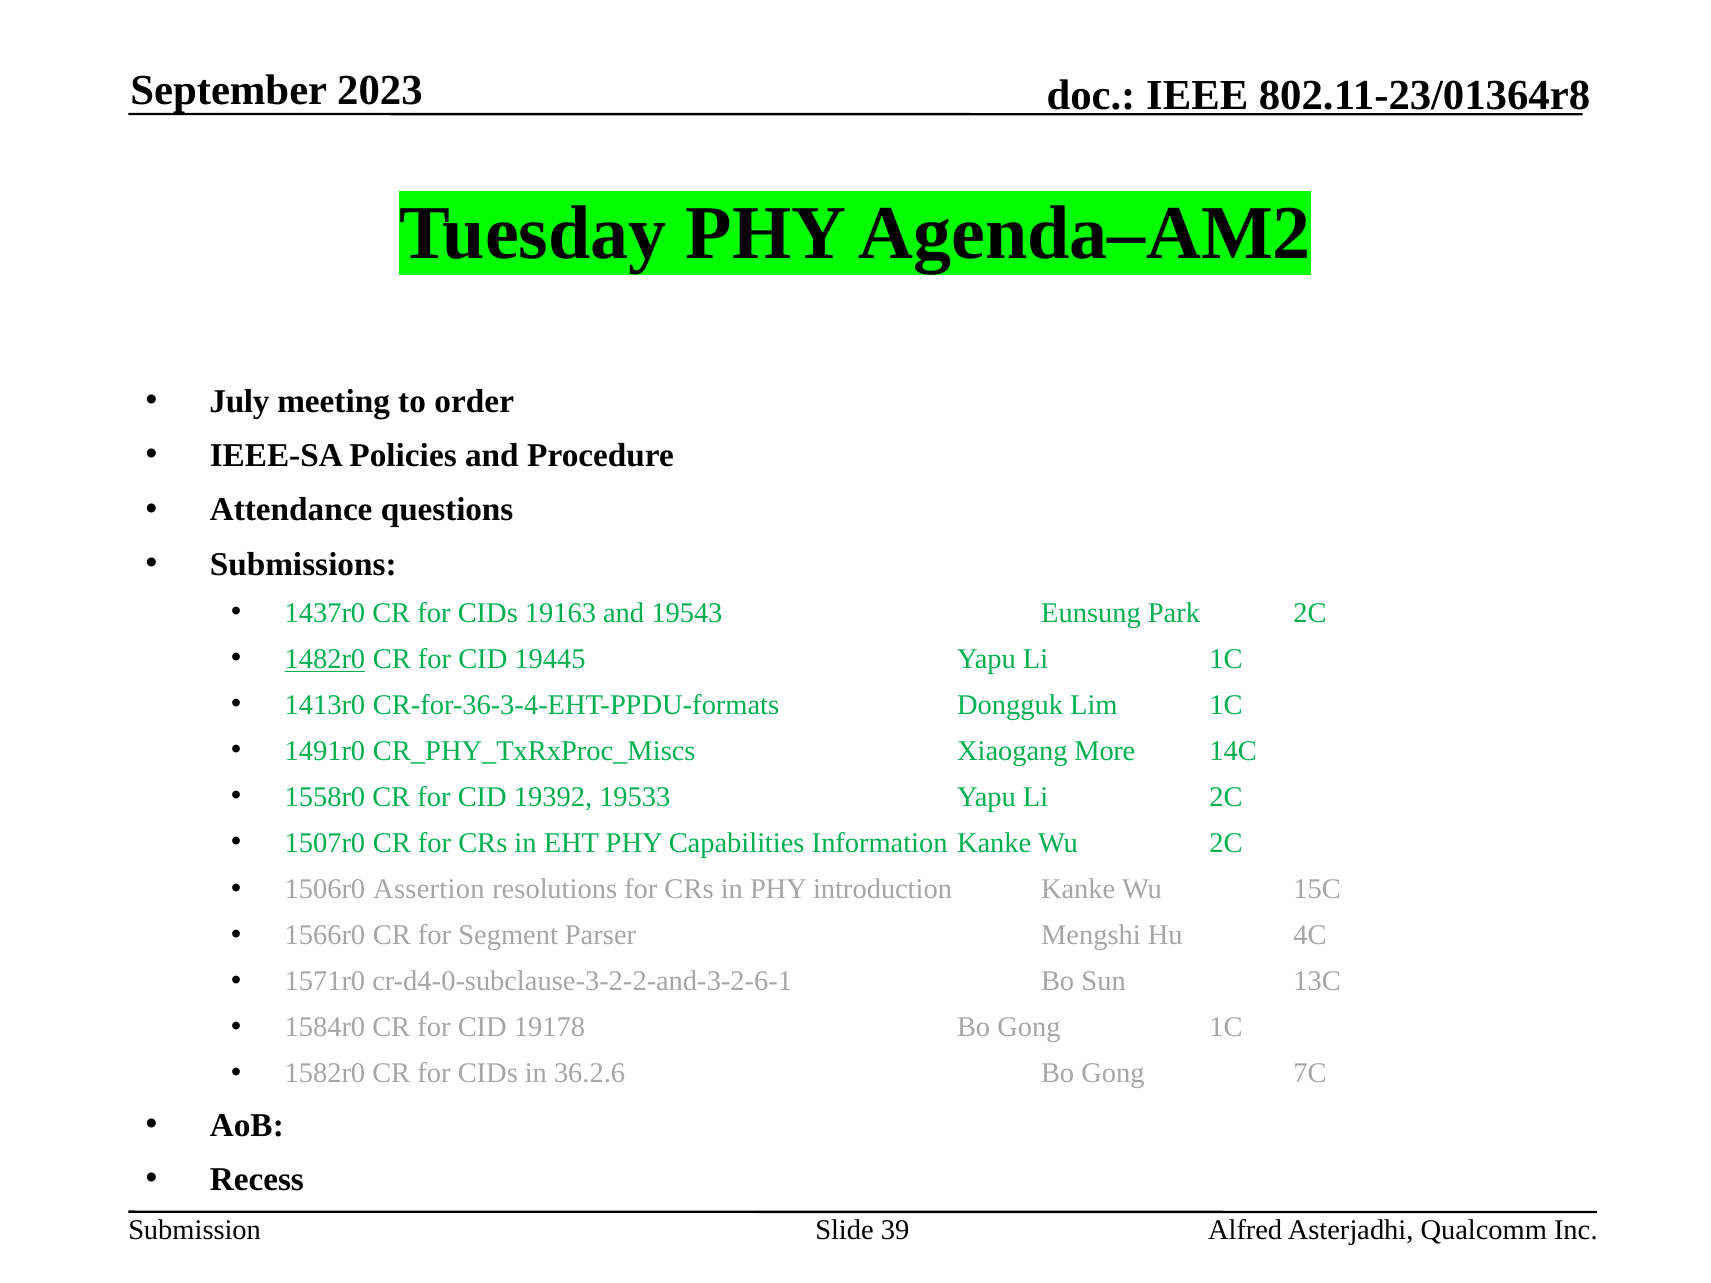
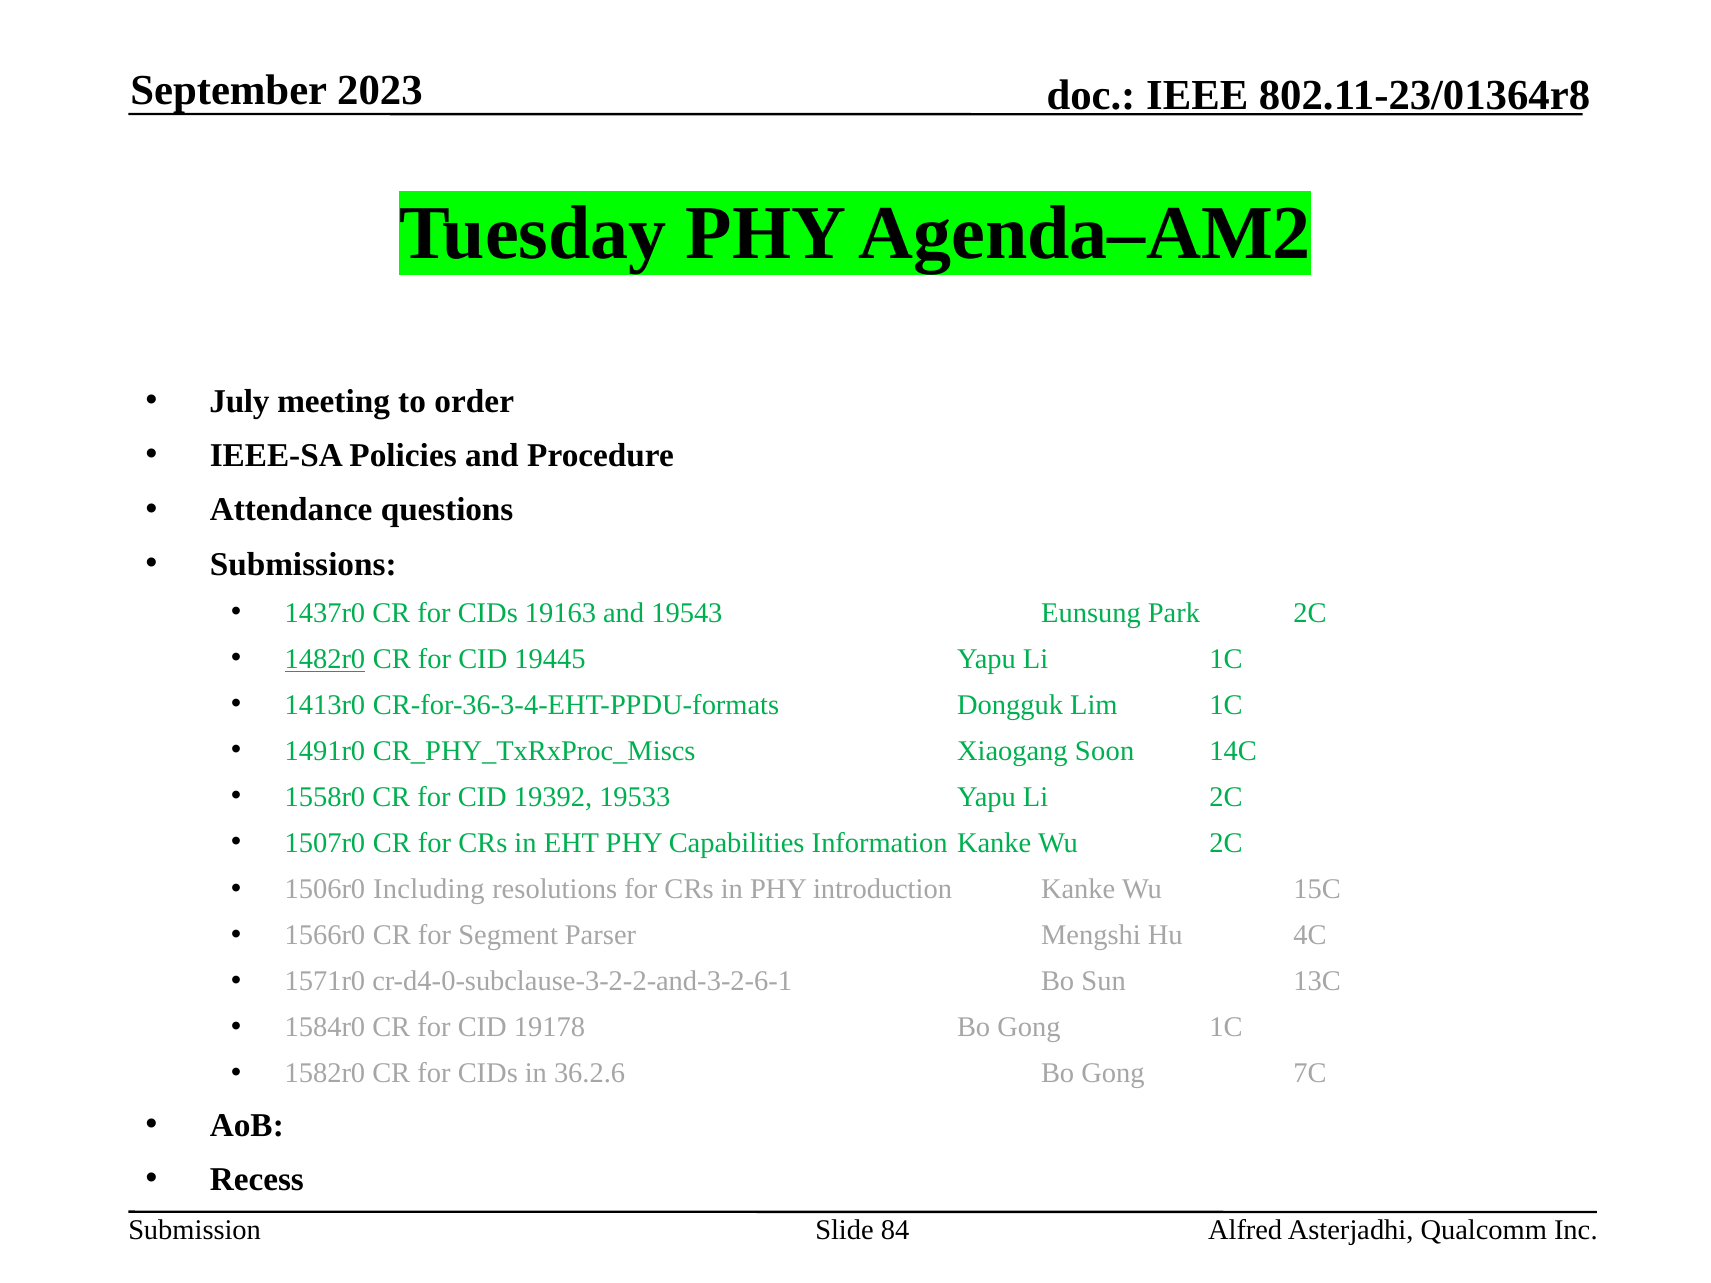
More: More -> Soon
Assertion: Assertion -> Including
39: 39 -> 84
